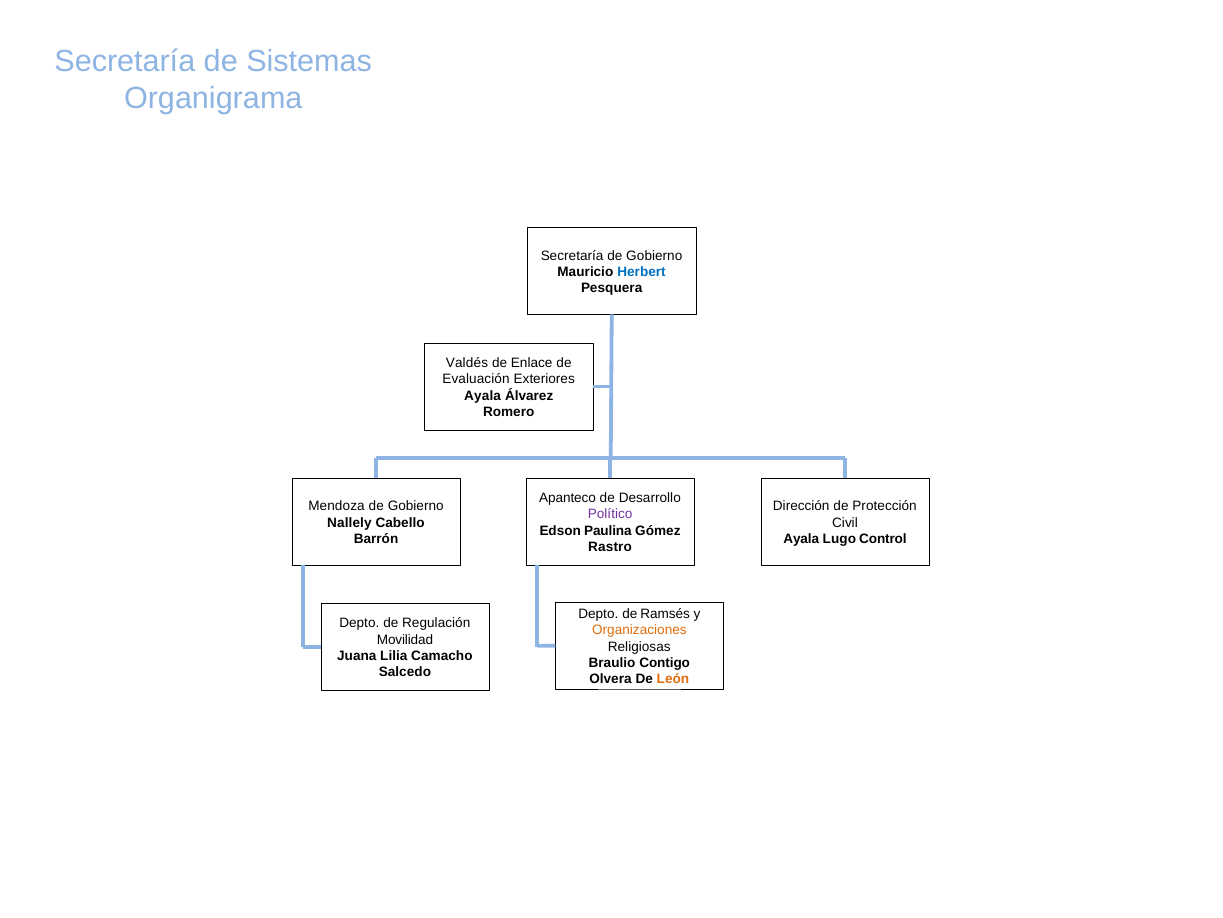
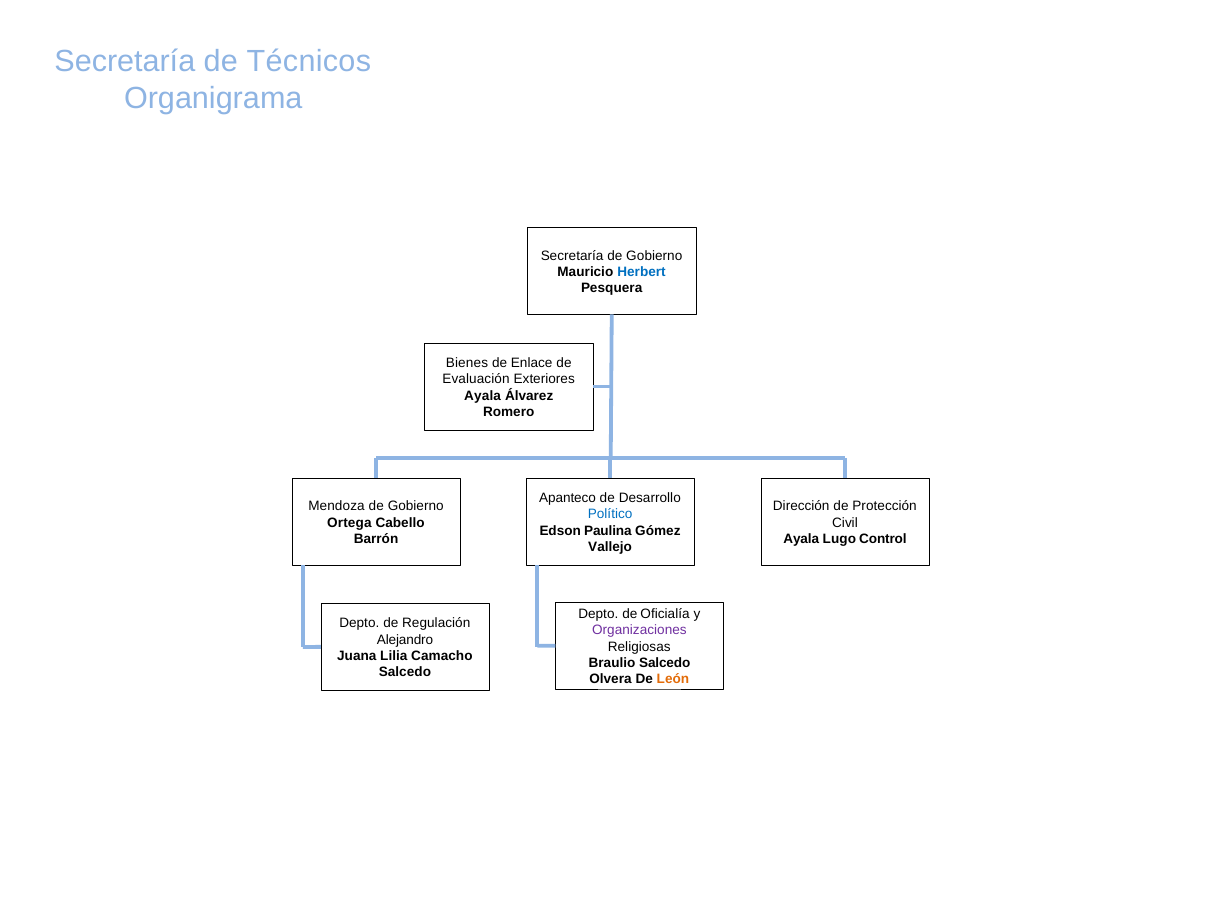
Sistemas: Sistemas -> Técnicos
Valdés: Valdés -> Bienes
Político colour: purple -> blue
Nallely: Nallely -> Ortega
Rastro: Rastro -> Vallejo
Ramsés: Ramsés -> Oficialía
Organizaciones colour: orange -> purple
Movilidad: Movilidad -> Alejandro
Braulio Contigo: Contigo -> Salcedo
